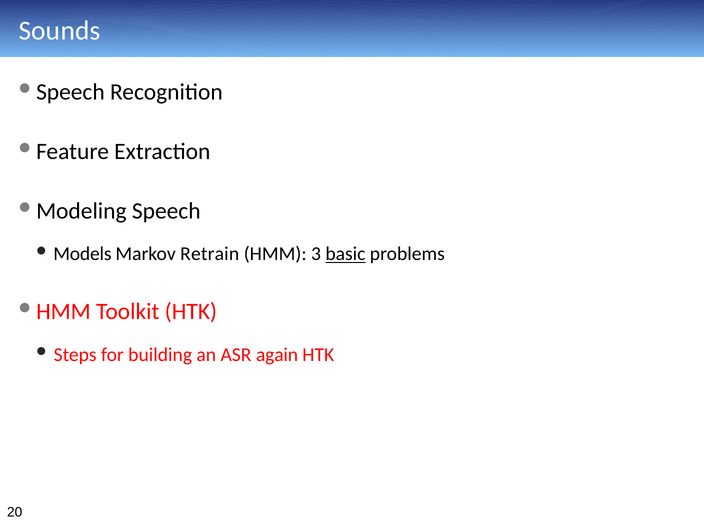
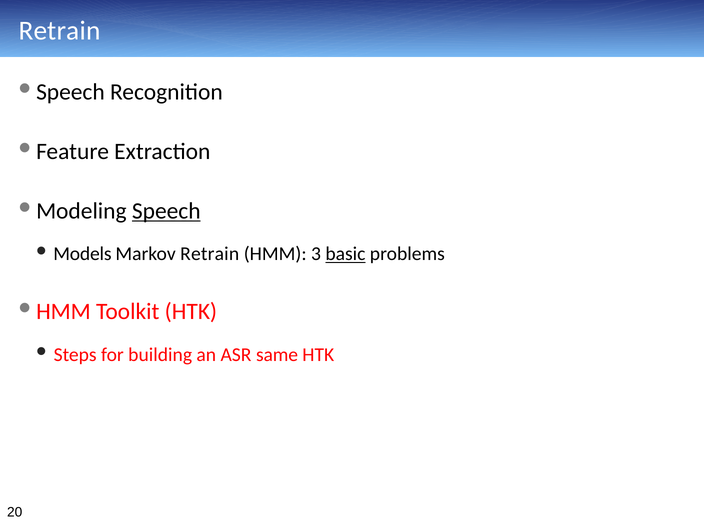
Sounds at (59, 31): Sounds -> Retrain
Speech underline: none -> present
again: again -> same
